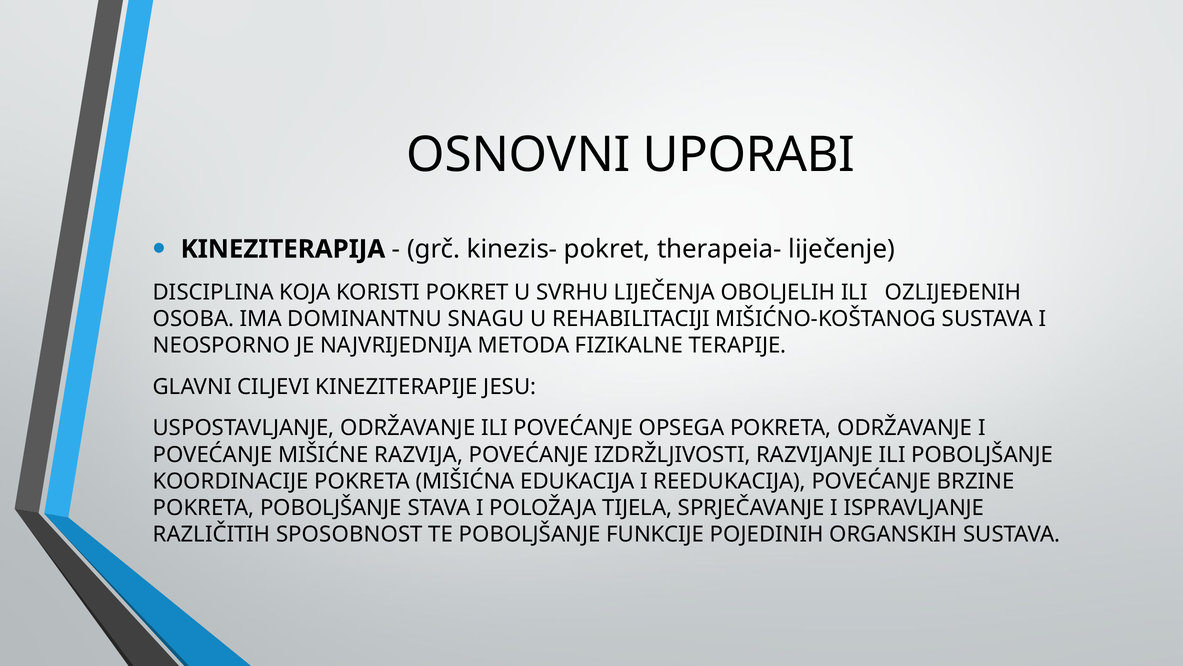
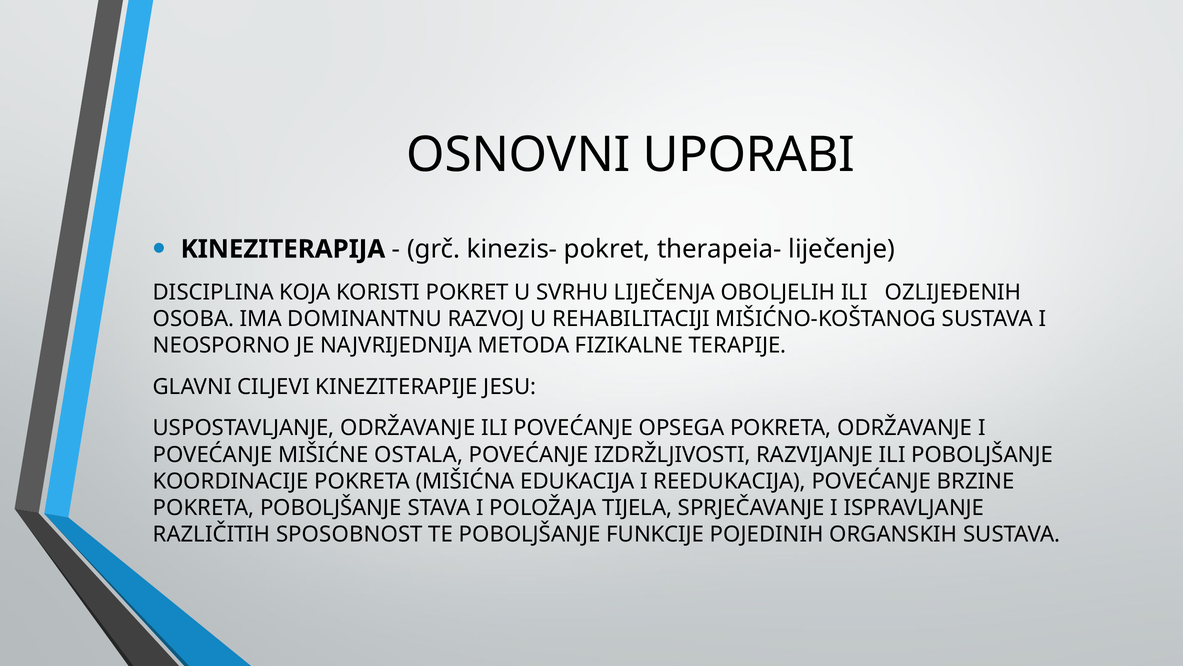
SNAGU: SNAGU -> RAZVOJ
RAZVIJA: RAZVIJA -> OSTALA
